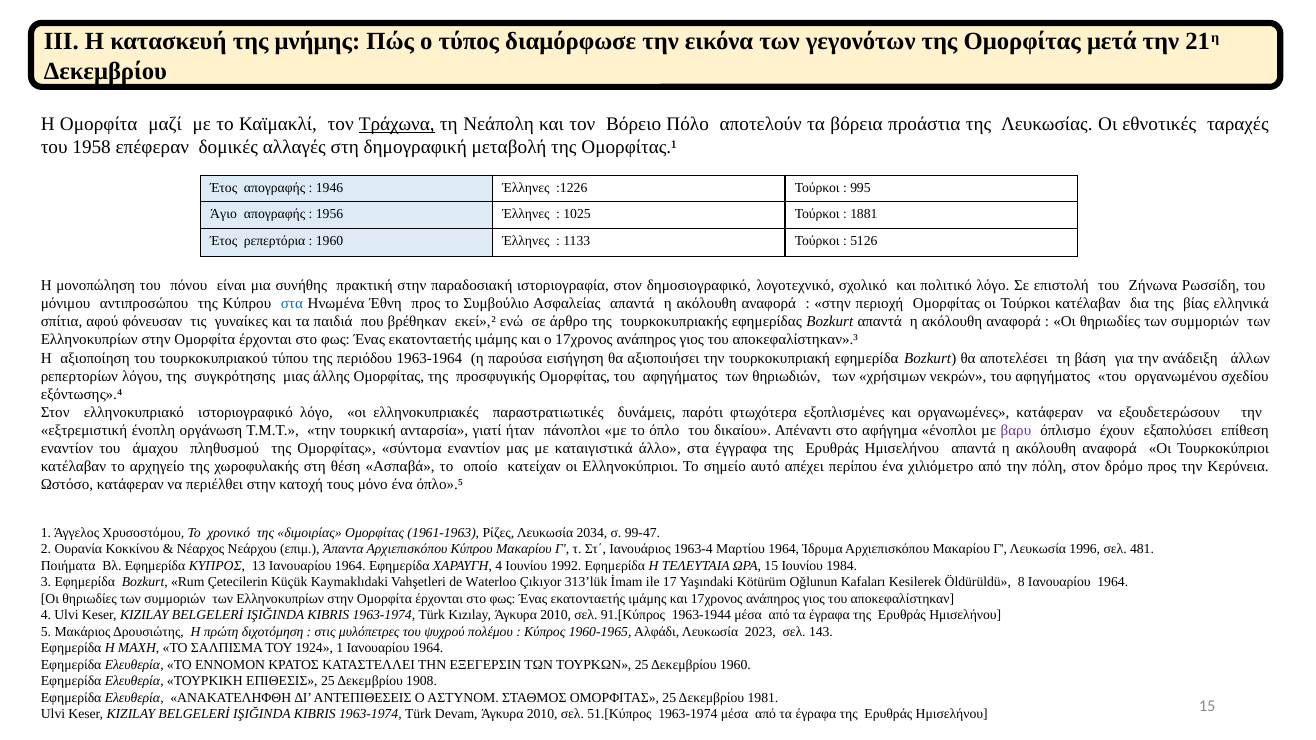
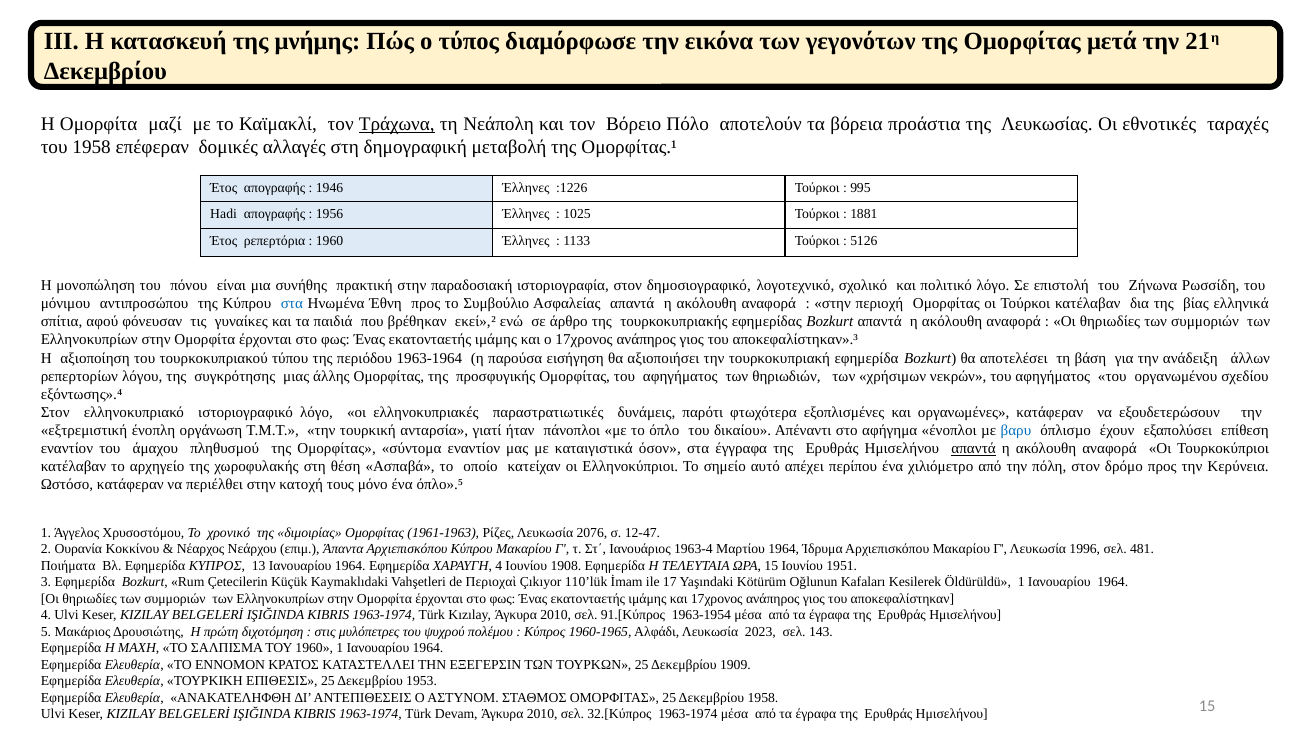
Άγιο: Άγιο -> Hadi
βαρυ colour: purple -> blue
άλλο: άλλο -> όσον
απαντά at (974, 449) underline: none -> present
2034: 2034 -> 2076
99-47: 99-47 -> 12-47
1992: 1992 -> 1908
1984: 1984 -> 1951
Waterloo: Waterloo -> Περιοχαὶ
313’lük: 313’lük -> 110’lük
Öldürüldü 8: 8 -> 1
1963-1944: 1963-1944 -> 1963-1954
ΤΟΥ 1924: 1924 -> 1960
Δεκεμβρίου 1960: 1960 -> 1909
1908: 1908 -> 1953
Δεκεμβρίου 1981: 1981 -> 1958
51.[Κύπρος: 51.[Κύπρος -> 32.[Κύπρος
